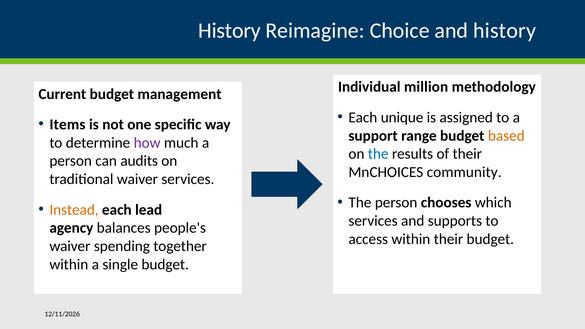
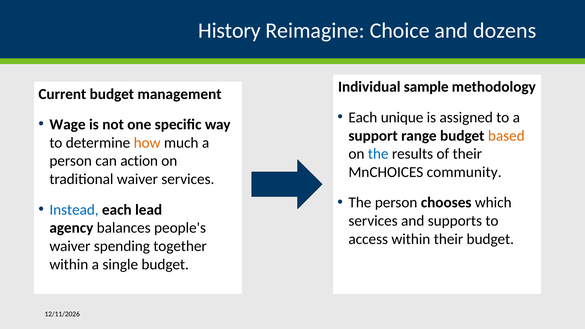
and history: history -> dozens
million: million -> sample
Items: Items -> Wage
how colour: purple -> orange
audits: audits -> action
Instead colour: orange -> blue
